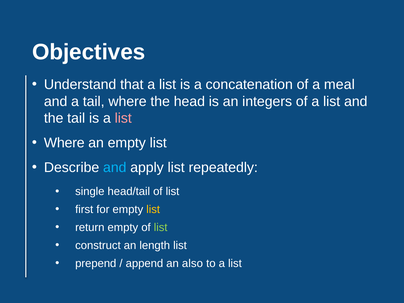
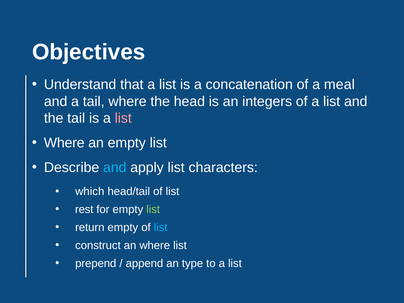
repeatedly: repeatedly -> characters
single: single -> which
first: first -> rest
list at (153, 210) colour: yellow -> light green
list at (161, 228) colour: light green -> light blue
an length: length -> where
also: also -> type
